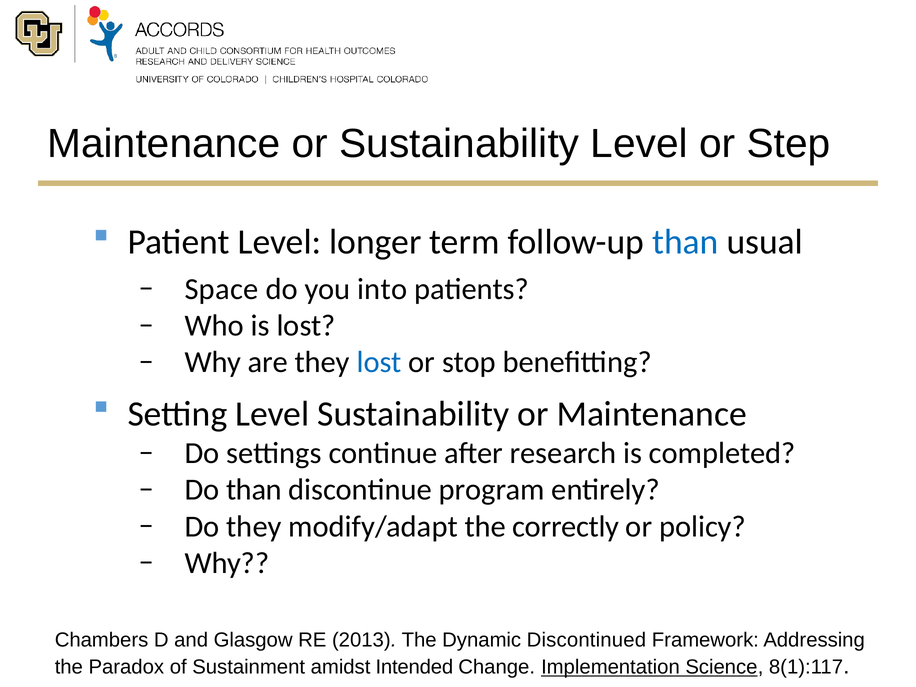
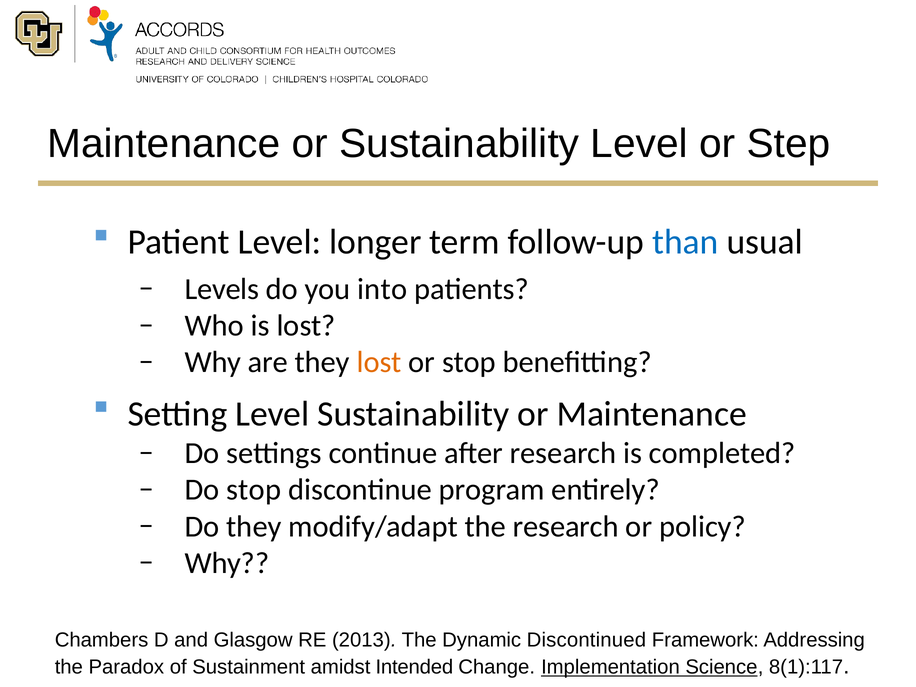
Space: Space -> Levels
lost at (379, 362) colour: blue -> orange
Do than: than -> stop
the correctly: correctly -> research
